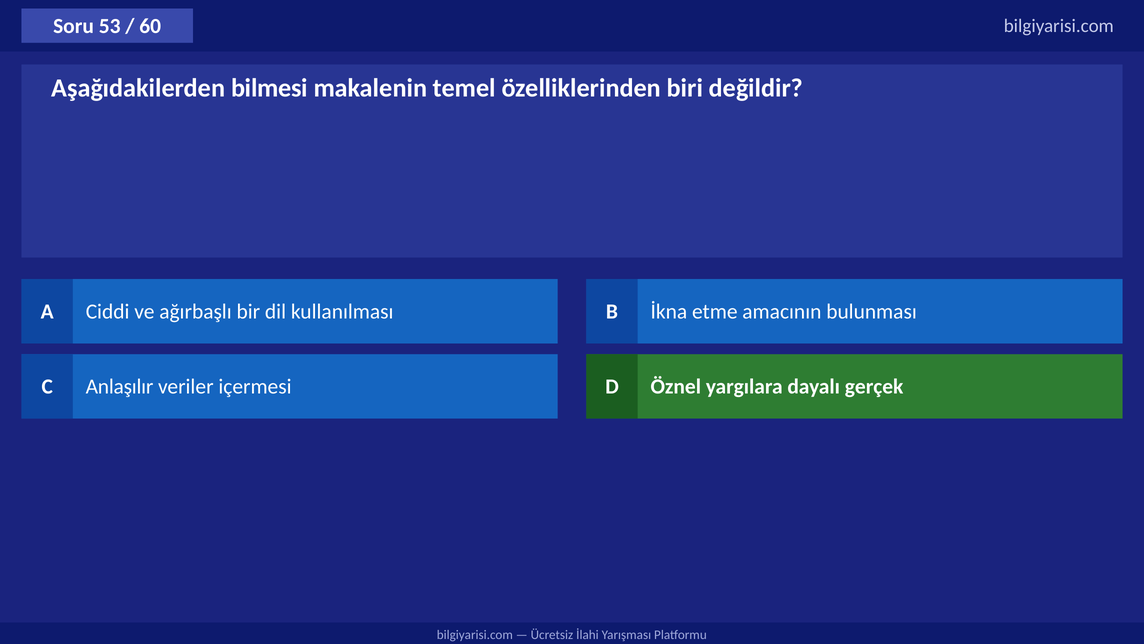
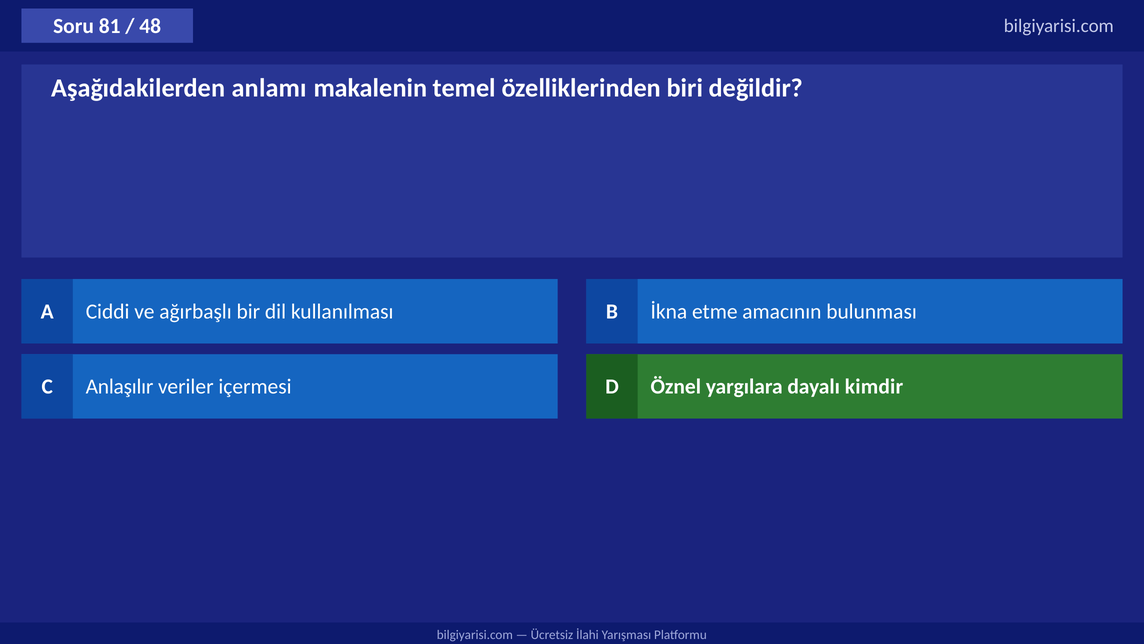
53: 53 -> 81
60: 60 -> 48
bilmesi: bilmesi -> anlamı
gerçek: gerçek -> kimdir
